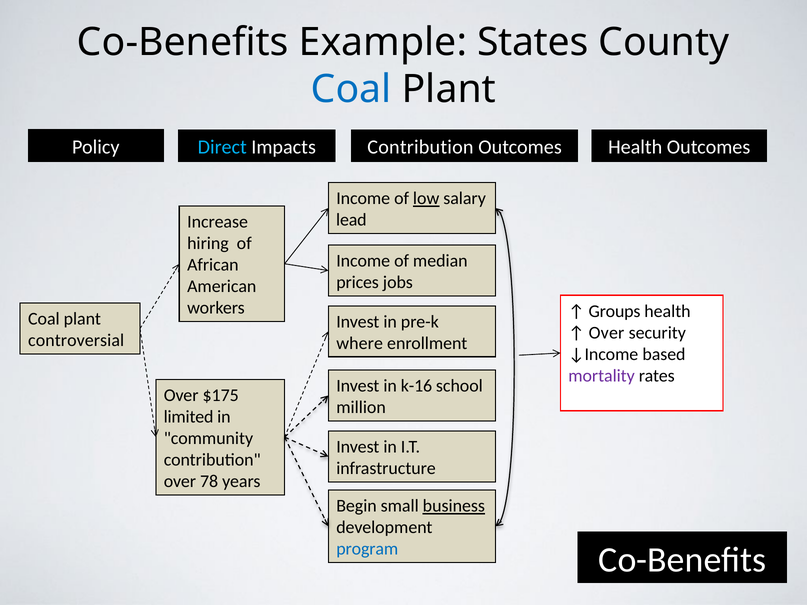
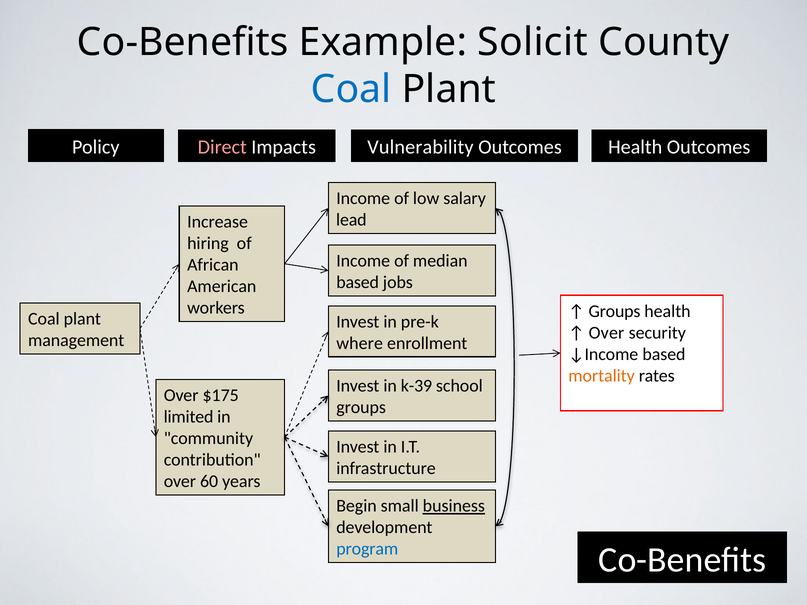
States: States -> Solicit
Direct colour: light blue -> pink
Impacts Contribution: Contribution -> Vulnerability
low underline: present -> none
prices at (358, 283): prices -> based
controversial: controversial -> management
mortality colour: purple -> orange
k-16: k-16 -> k-39
million at (361, 408): million -> groups
78: 78 -> 60
